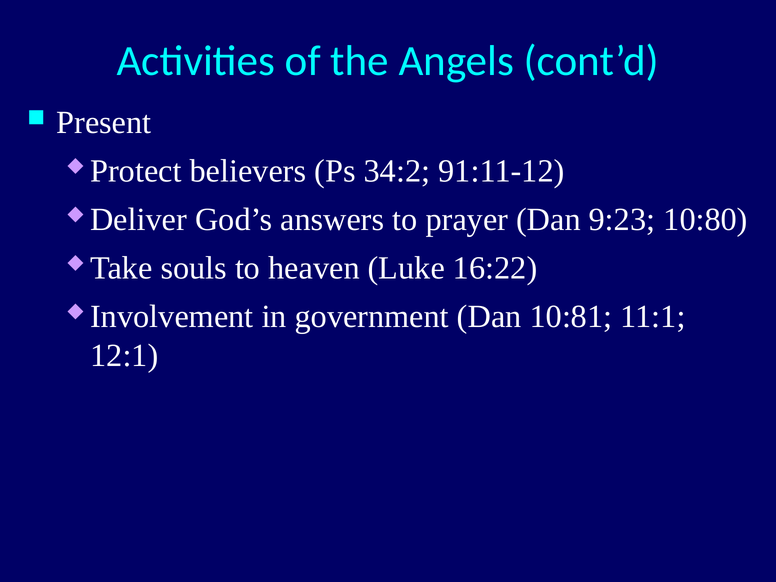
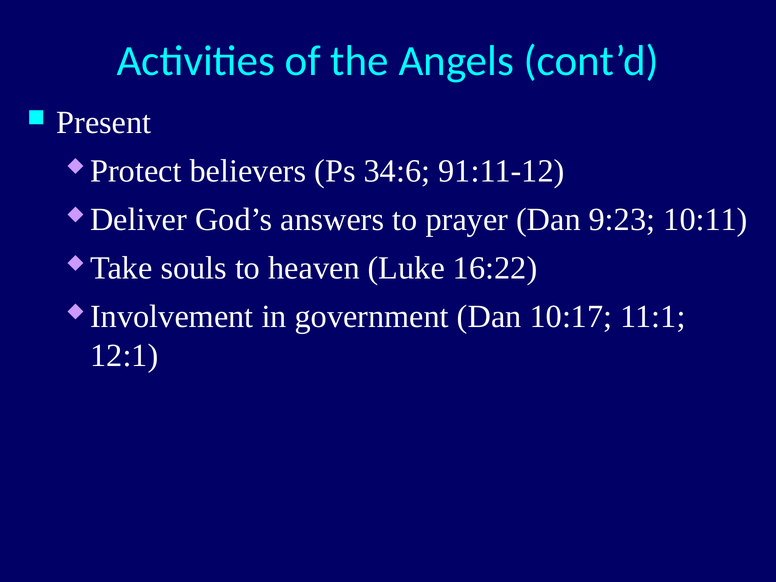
34:2: 34:2 -> 34:6
10:80: 10:80 -> 10:11
10:81: 10:81 -> 10:17
